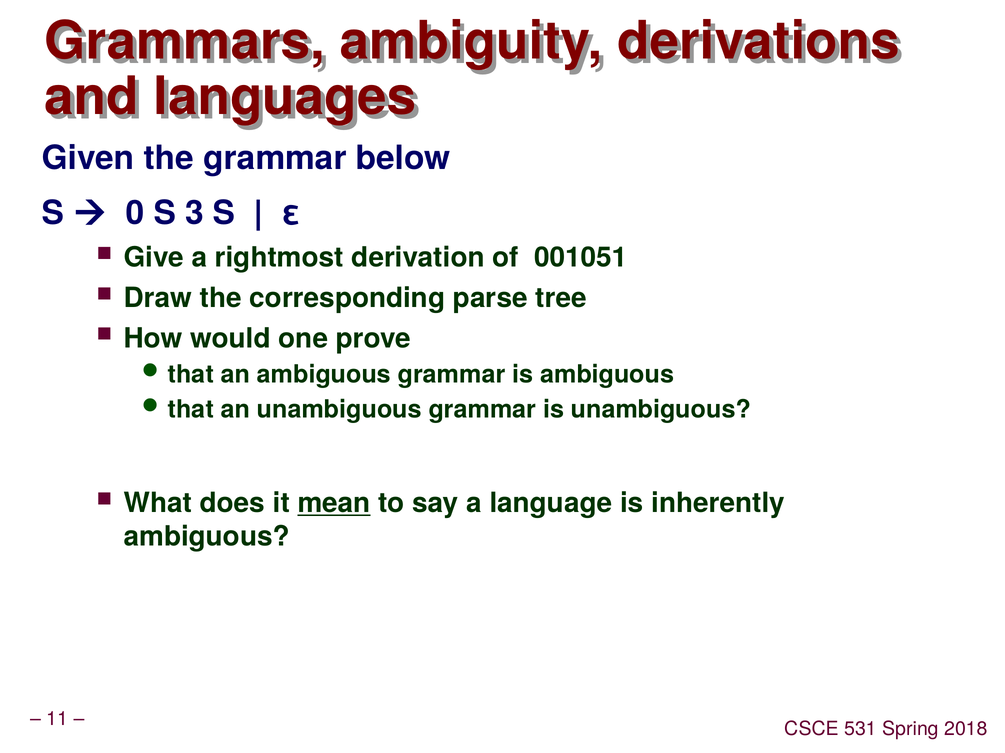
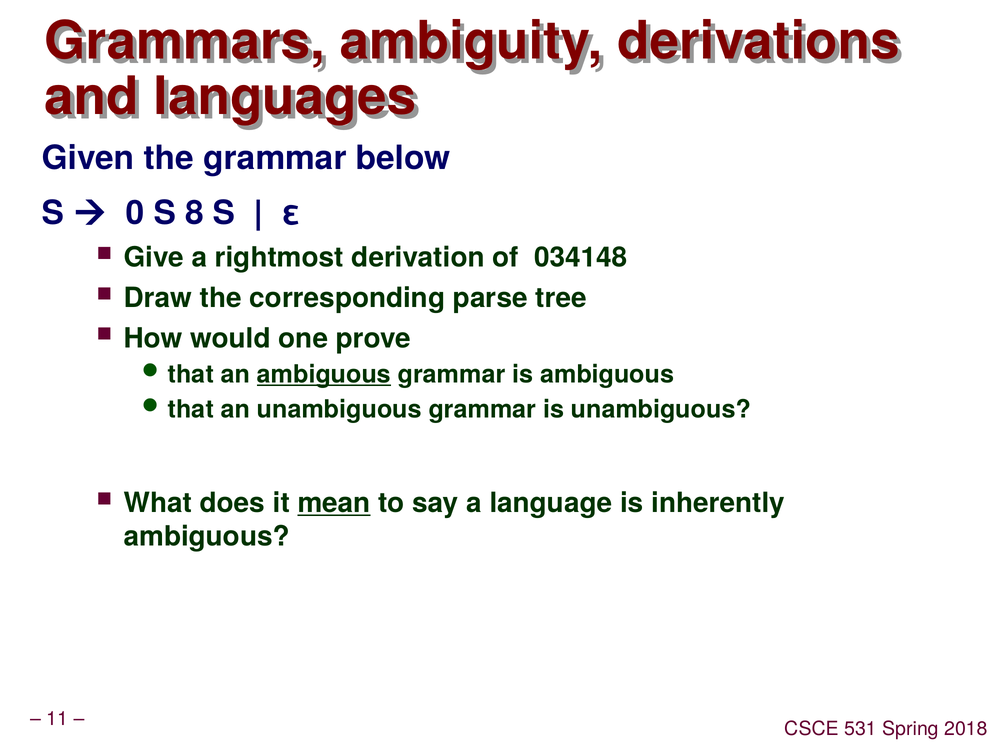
3: 3 -> 8
001051: 001051 -> 034148
ambiguous at (324, 375) underline: none -> present
